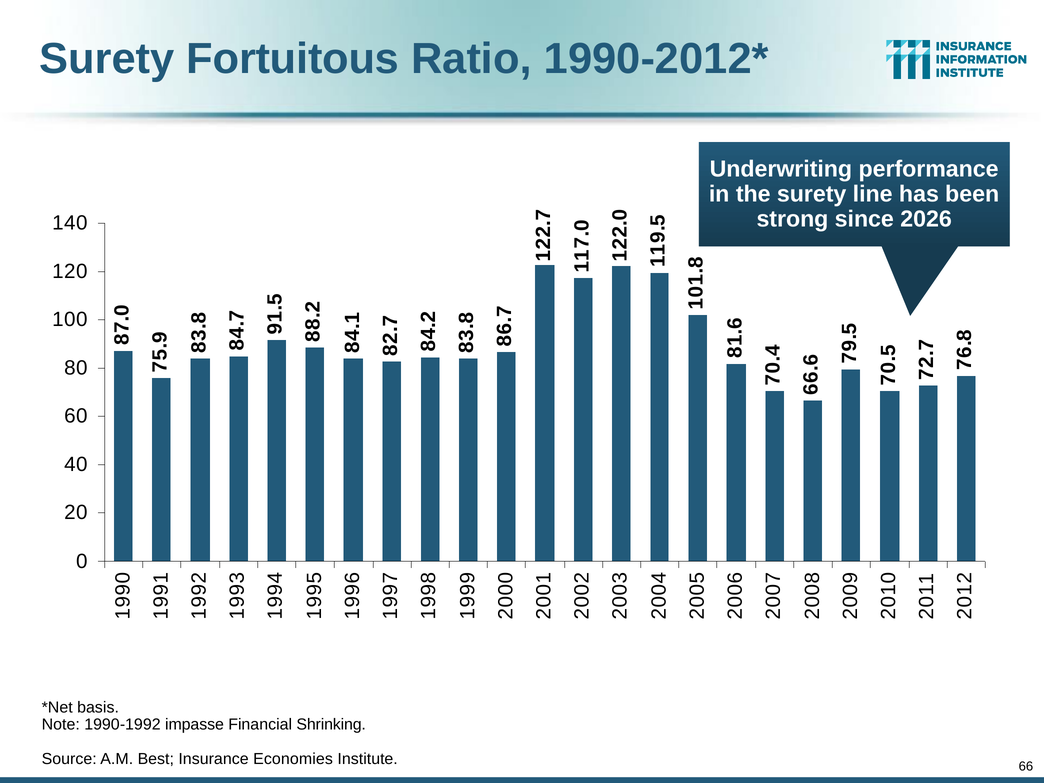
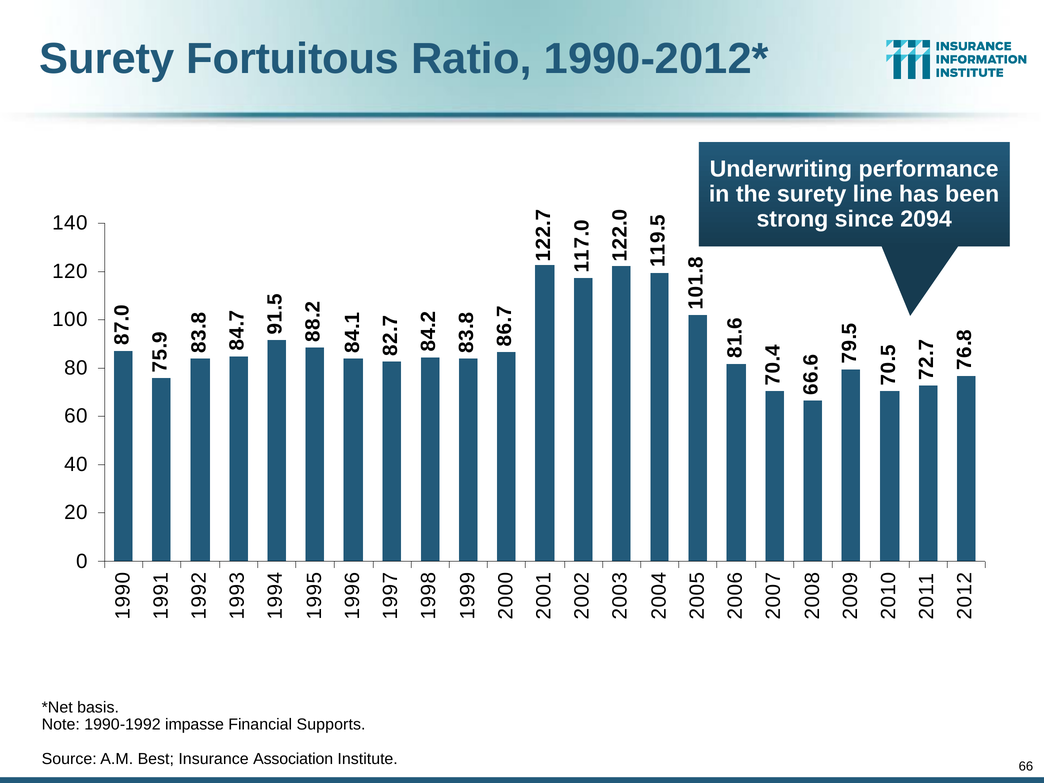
2026: 2026 -> 2094
Shrinking: Shrinking -> Supports
Economies: Economies -> Association
